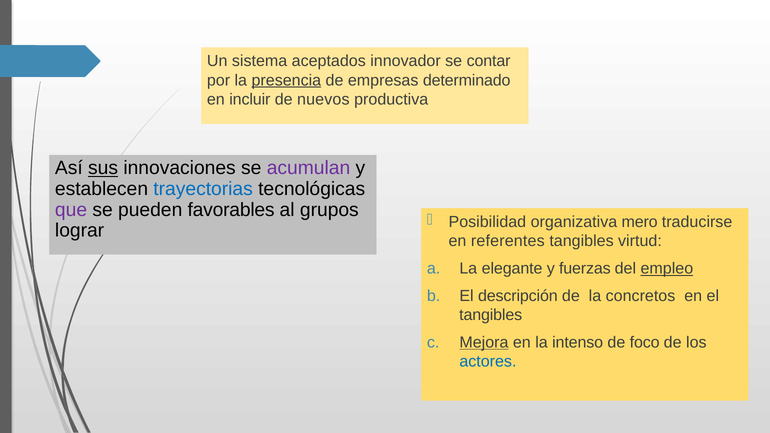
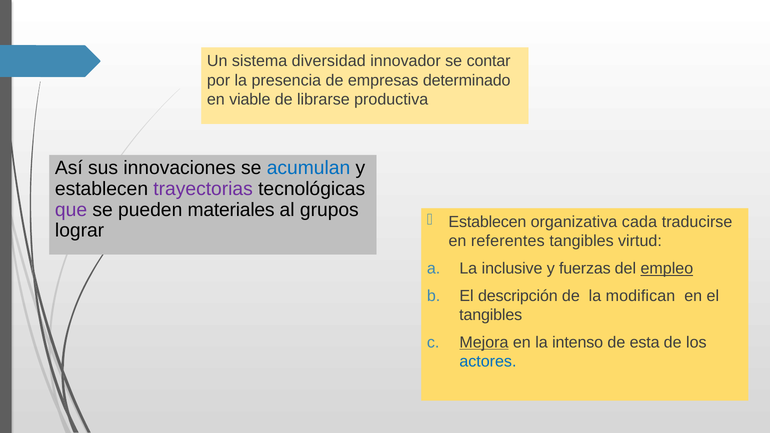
aceptados: aceptados -> diversidad
presencia underline: present -> none
incluir: incluir -> viable
nuevos: nuevos -> librarse
sus underline: present -> none
acumulan colour: purple -> blue
trayectorias colour: blue -> purple
favorables: favorables -> materiales
Posibilidad at (487, 222): Posibilidad -> Establecen
mero: mero -> cada
elegante: elegante -> inclusive
concretos: concretos -> modifican
foco: foco -> esta
